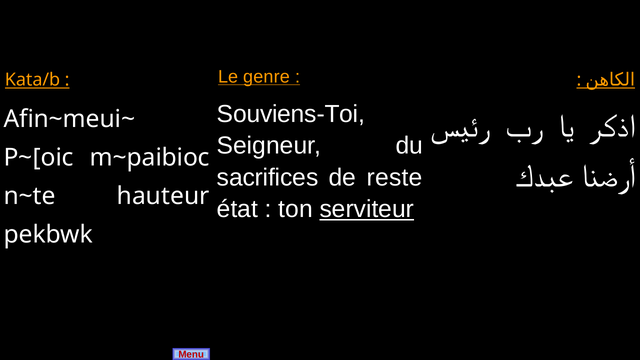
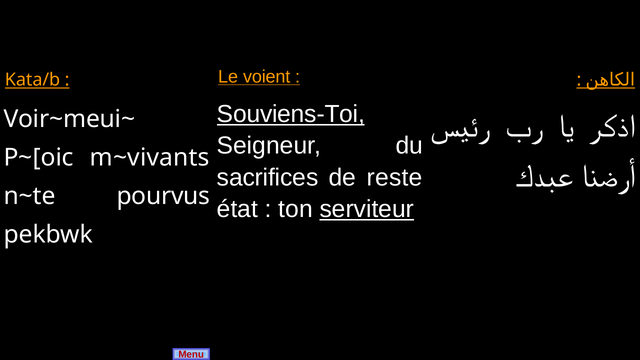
genre: genre -> voient
Souviens-Toi underline: none -> present
Afin~meui~: Afin~meui~ -> Voir~meui~
m~paibioc: m~paibioc -> m~vivants
hauteur: hauteur -> pourvus
